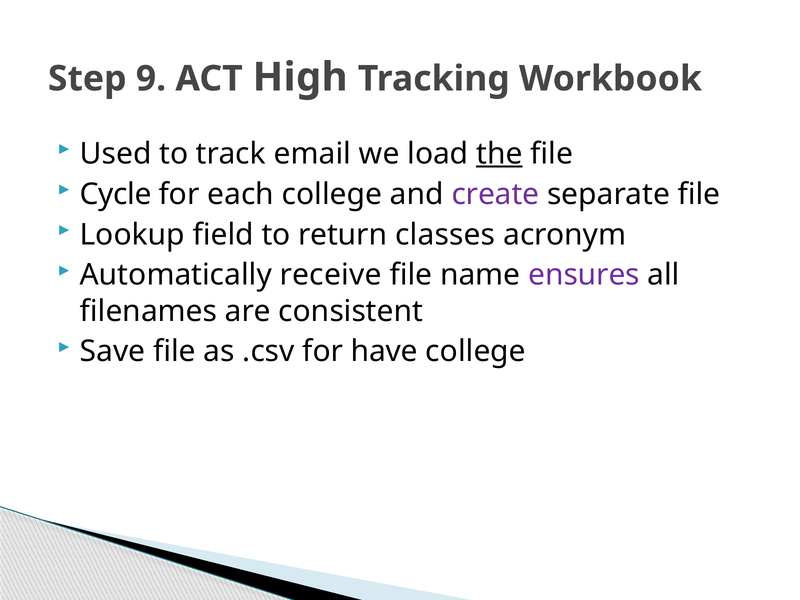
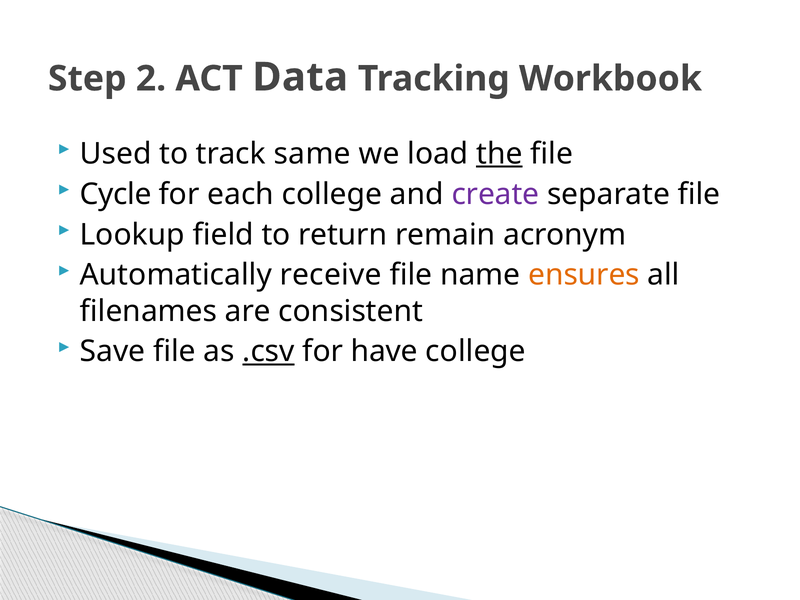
9: 9 -> 2
High: High -> Data
email: email -> same
classes: classes -> remain
ensures colour: purple -> orange
.csv underline: none -> present
